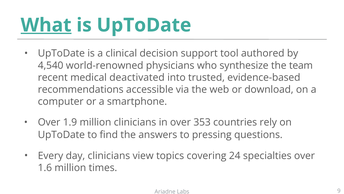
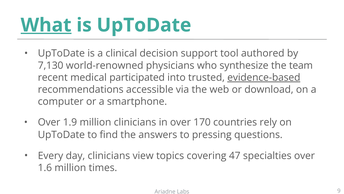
4,540: 4,540 -> 7,130
deactivated: deactivated -> participated
evidence-based underline: none -> present
353: 353 -> 170
24: 24 -> 47
